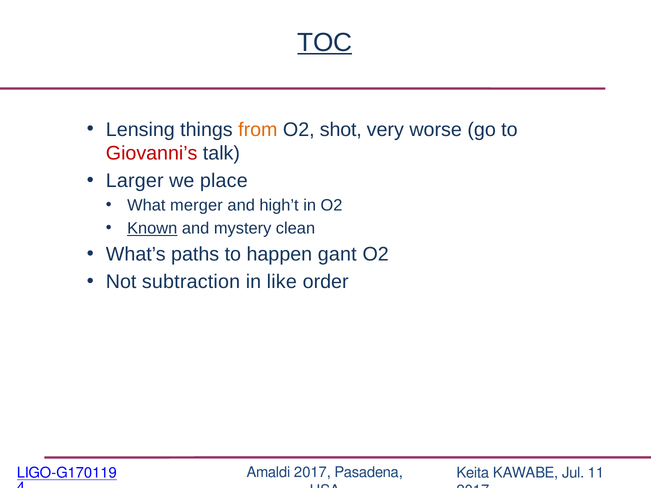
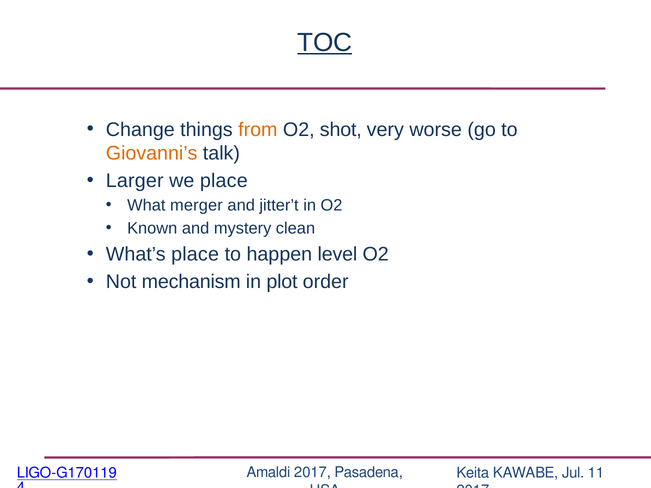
Lensing: Lensing -> Change
Giovanni’s colour: red -> orange
high’t: high’t -> jitter’t
Known underline: present -> none
What’s paths: paths -> place
gant: gant -> level
subtraction: subtraction -> mechanism
like: like -> plot
